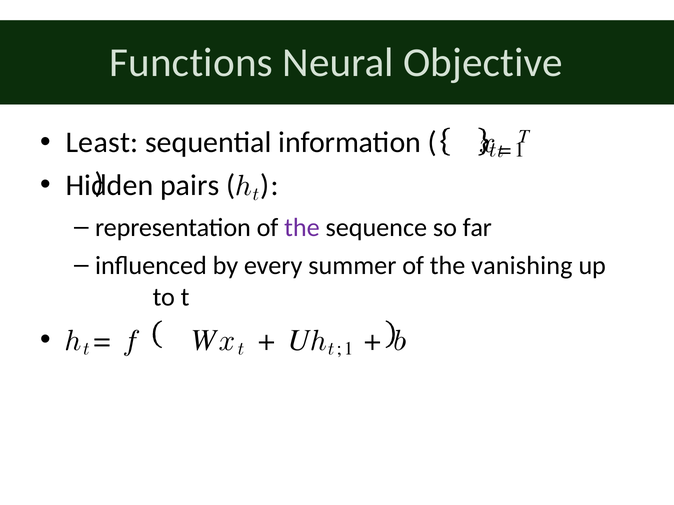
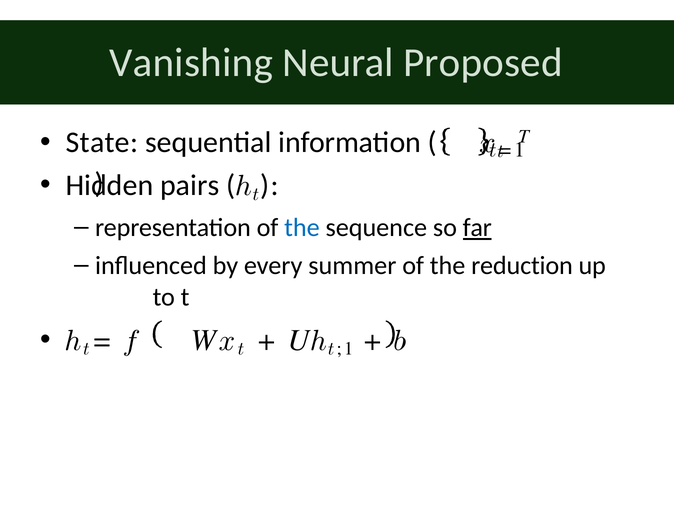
Functions: Functions -> Vanishing
Objective: Objective -> Proposed
Least: Least -> State
the at (302, 228) colour: purple -> blue
far underline: none -> present
vanishing: vanishing -> reduction
